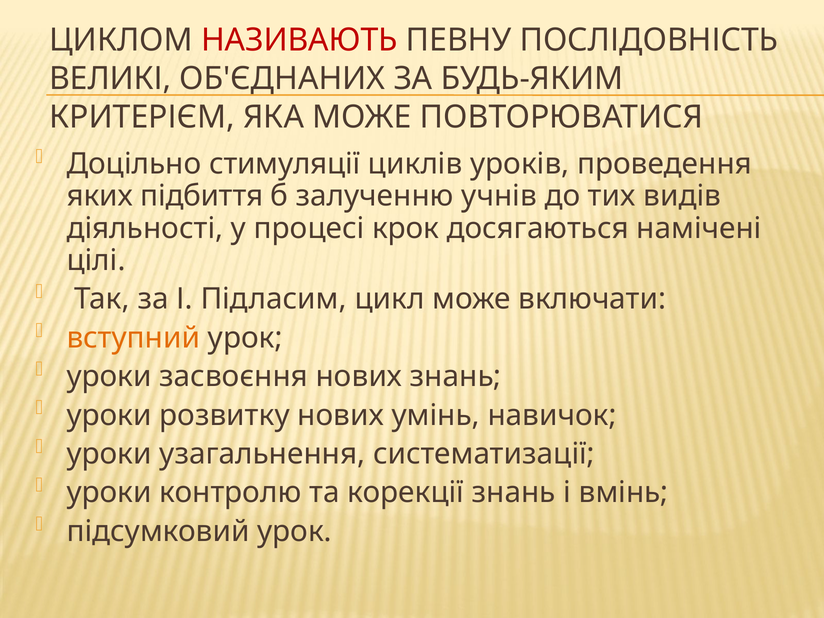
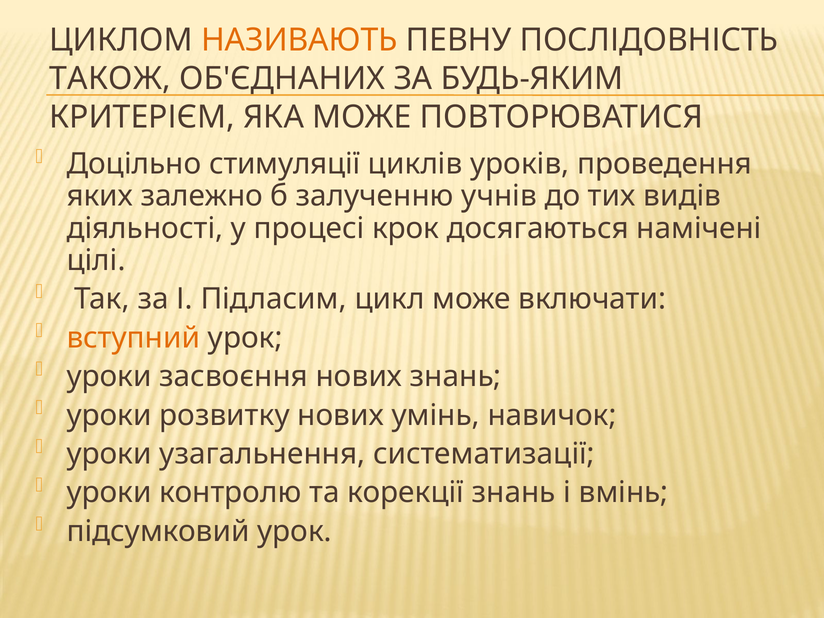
НАЗИВАЮТЬ colour: red -> orange
ВЕЛИКІ: ВЕЛИКІ -> ТАКОЖ
підбиття: підбиття -> залежно
